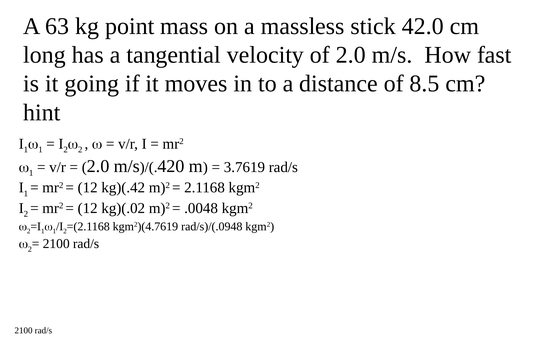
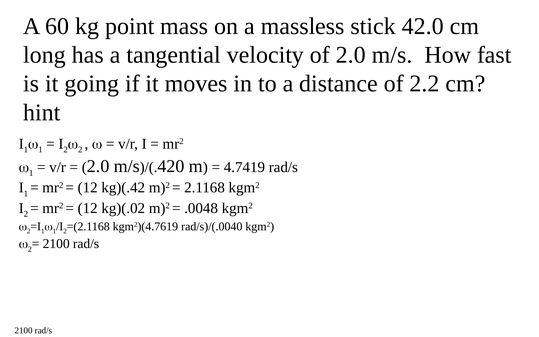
63: 63 -> 60
8.5: 8.5 -> 2.2
3.7619: 3.7619 -> 4.7419
rad/s)/(.0948: rad/s)/(.0948 -> rad/s)/(.0040
